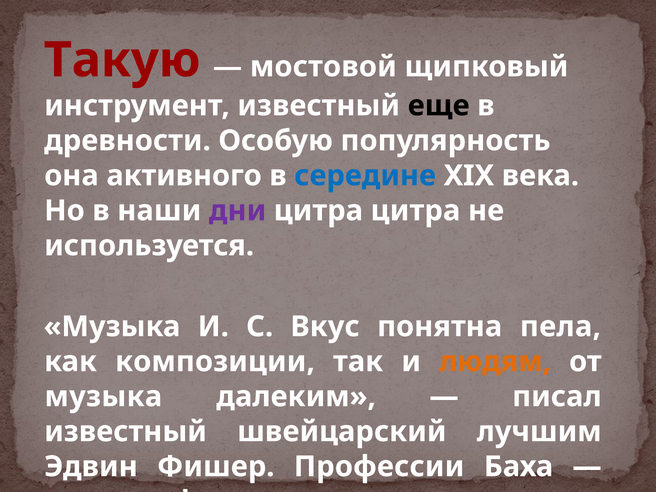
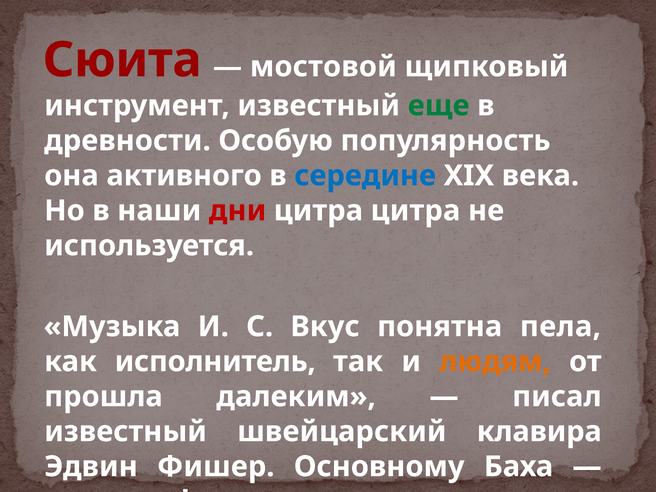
Такую: Такую -> Сюита
еще colour: black -> green
дни colour: purple -> red
композиции: композиции -> исполнитель
музыка at (103, 397): музыка -> прошла
лучшим: лучшим -> клавира
Профессии: Профессии -> Основному
